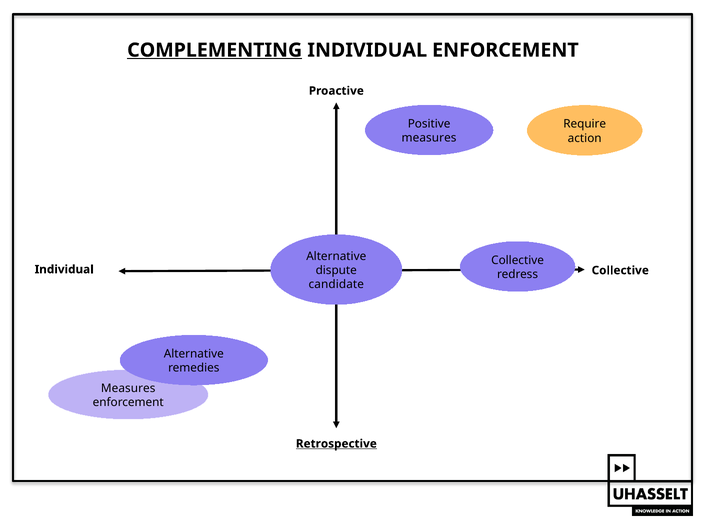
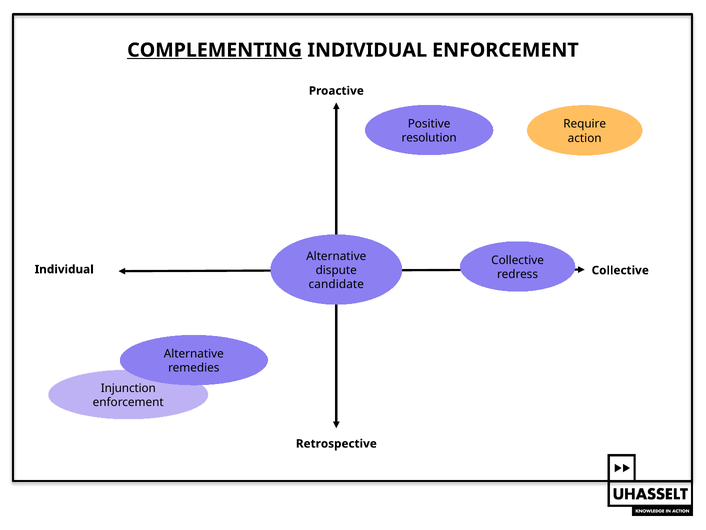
measures at (429, 138): measures -> resolution
Measures at (128, 388): Measures -> Injunction
Retrospective underline: present -> none
